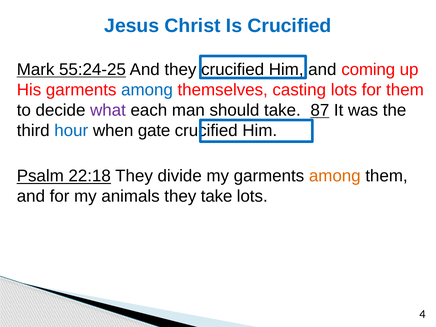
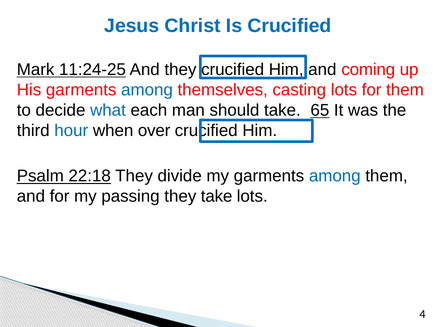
55:24-25: 55:24-25 -> 11:24-25
what colour: purple -> blue
87: 87 -> 65
gate: gate -> over
among at (335, 176) colour: orange -> blue
animals: animals -> passing
